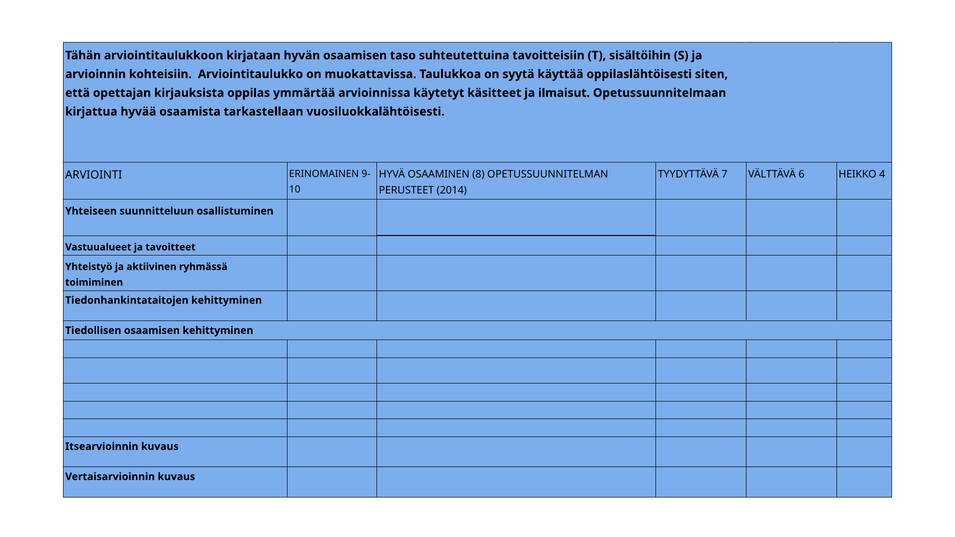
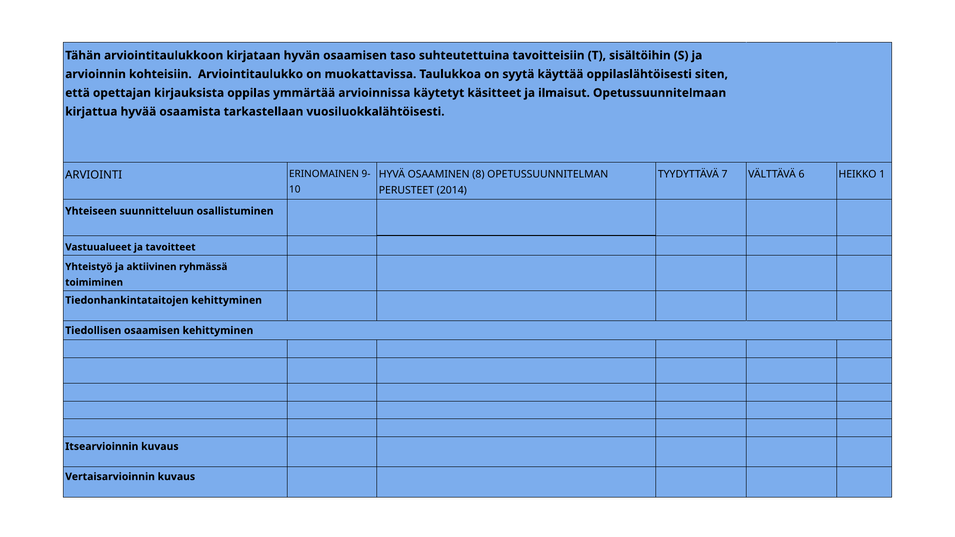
4: 4 -> 1
